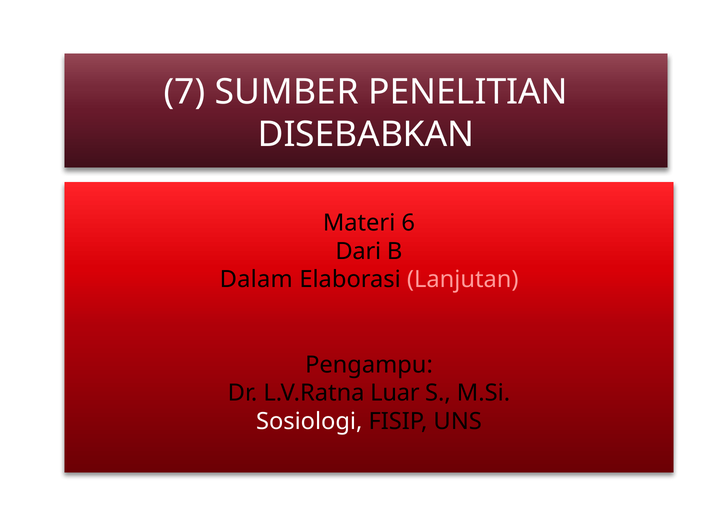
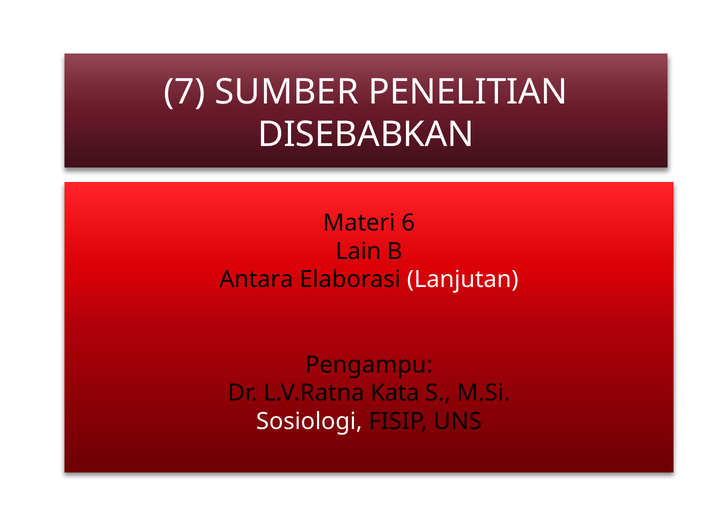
Dari: Dari -> Lain
Dalam: Dalam -> Antara
Lanjutan colour: pink -> white
Luar: Luar -> Kata
